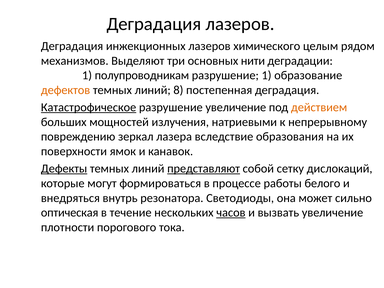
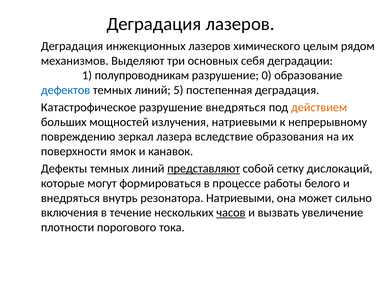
нити: нити -> себя
разрушение 1: 1 -> 0
дефектов colour: orange -> blue
8: 8 -> 5
Катастрофическое underline: present -> none
разрушение увеличение: увеличение -> внедряться
Дефекты underline: present -> none
резонатора Светодиоды: Светодиоды -> Натриевыми
оптическая: оптическая -> включения
